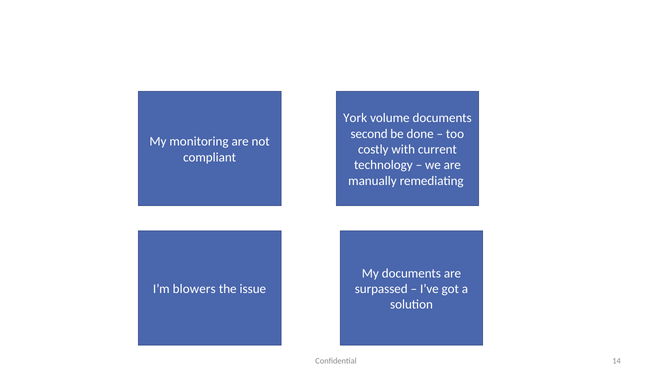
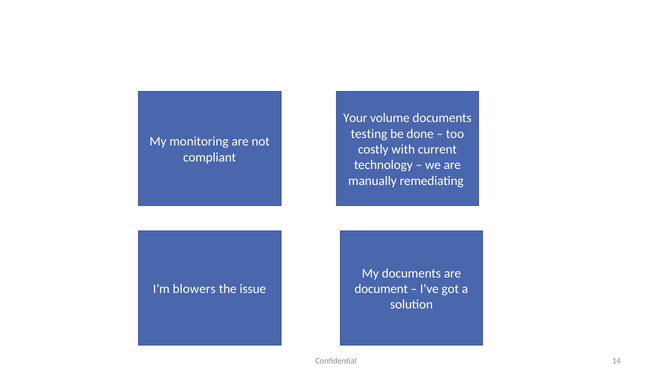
York: York -> Your
second: second -> testing
surpassed: surpassed -> document
